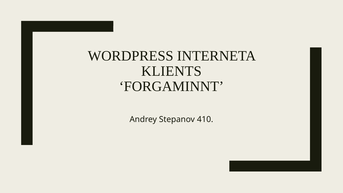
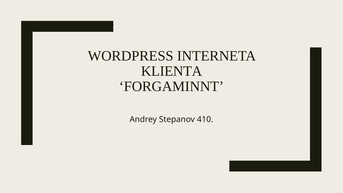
KLIENTS: KLIENTS -> KLIENTA
